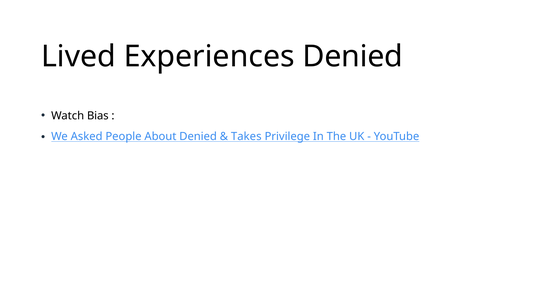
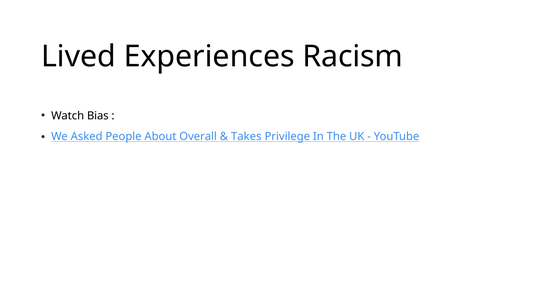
Experiences Denied: Denied -> Racism
About Denied: Denied -> Overall
